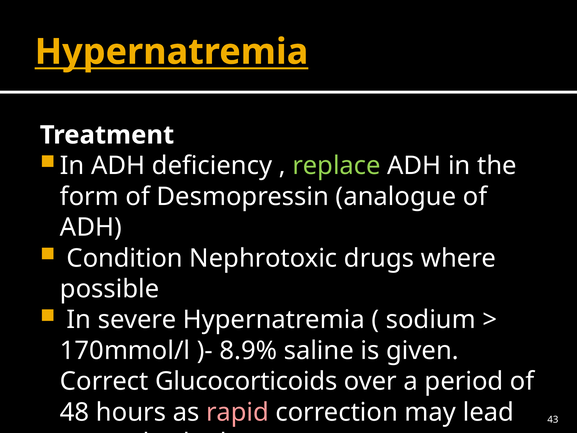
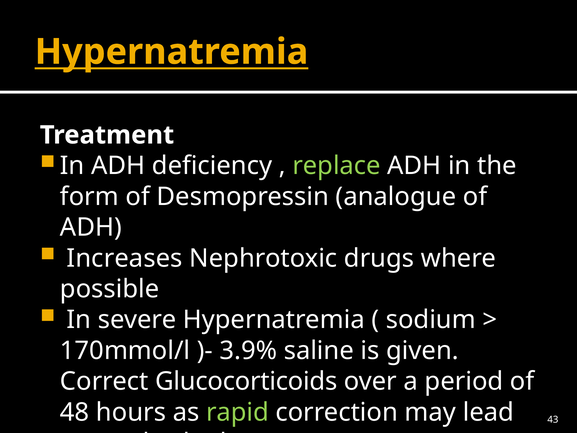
Condition: Condition -> Increases
8.9%: 8.9% -> 3.9%
rapid colour: pink -> light green
